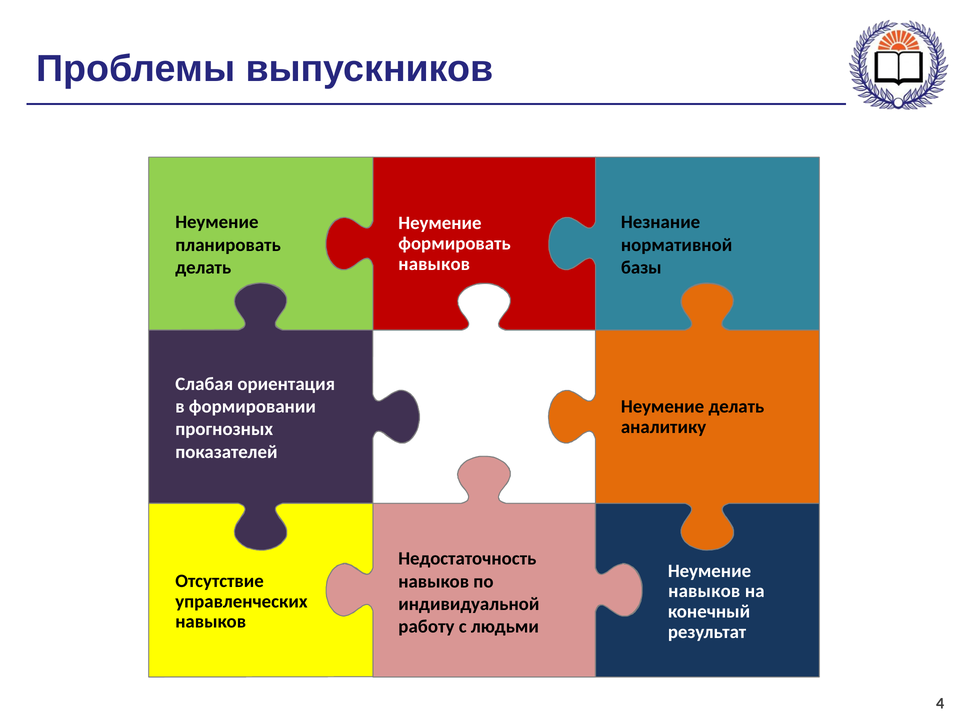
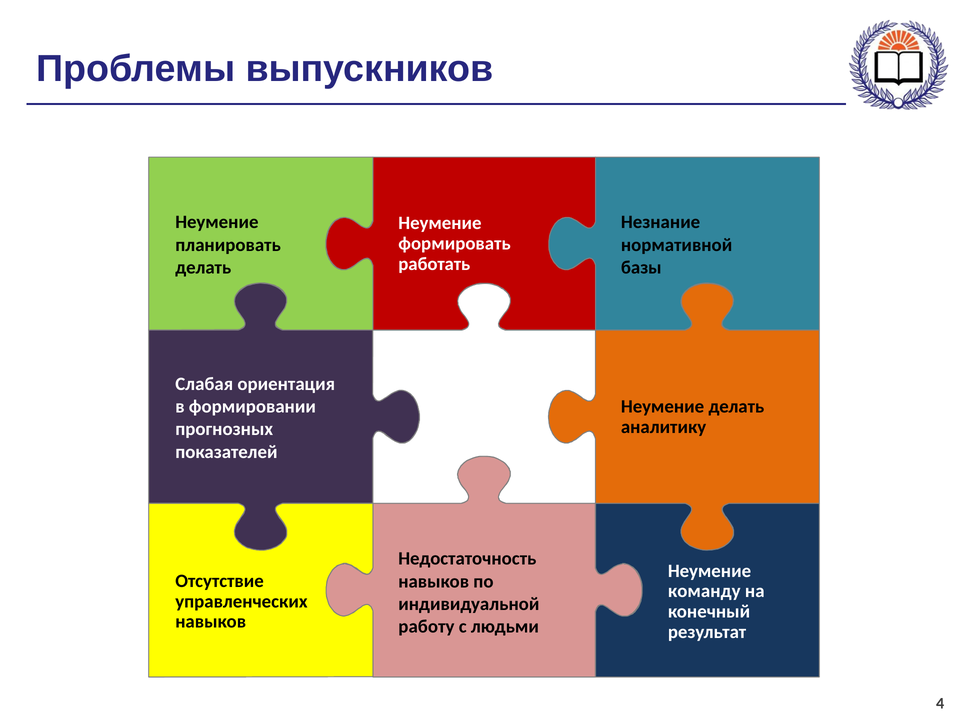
навыков at (434, 264): навыков -> работать
навыков at (704, 591): навыков -> команду
